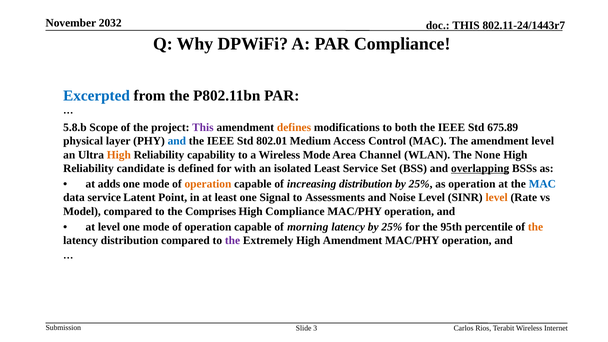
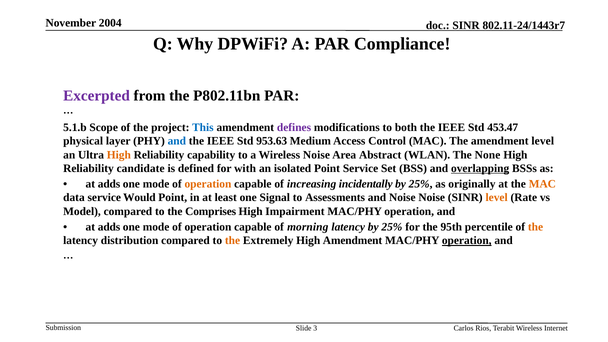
2032: 2032 -> 2004
THIS at (466, 25): THIS -> SINR
Excerpted colour: blue -> purple
5.8.b: 5.8.b -> 5.1.b
This at (203, 127) colour: purple -> blue
defines colour: orange -> purple
675.89: 675.89 -> 453.47
802.01: 802.01 -> 953.63
Wireless Mode: Mode -> Noise
Channel: Channel -> Abstract
isolated Least: Least -> Point
increasing distribution: distribution -> incidentally
as operation: operation -> originally
MAC at (542, 184) colour: blue -> orange
Latent: Latent -> Would
Noise Level: Level -> Noise
High Compliance: Compliance -> Impairment
level at (109, 227): level -> adds
the at (232, 241) colour: purple -> orange
operation at (467, 241) underline: none -> present
